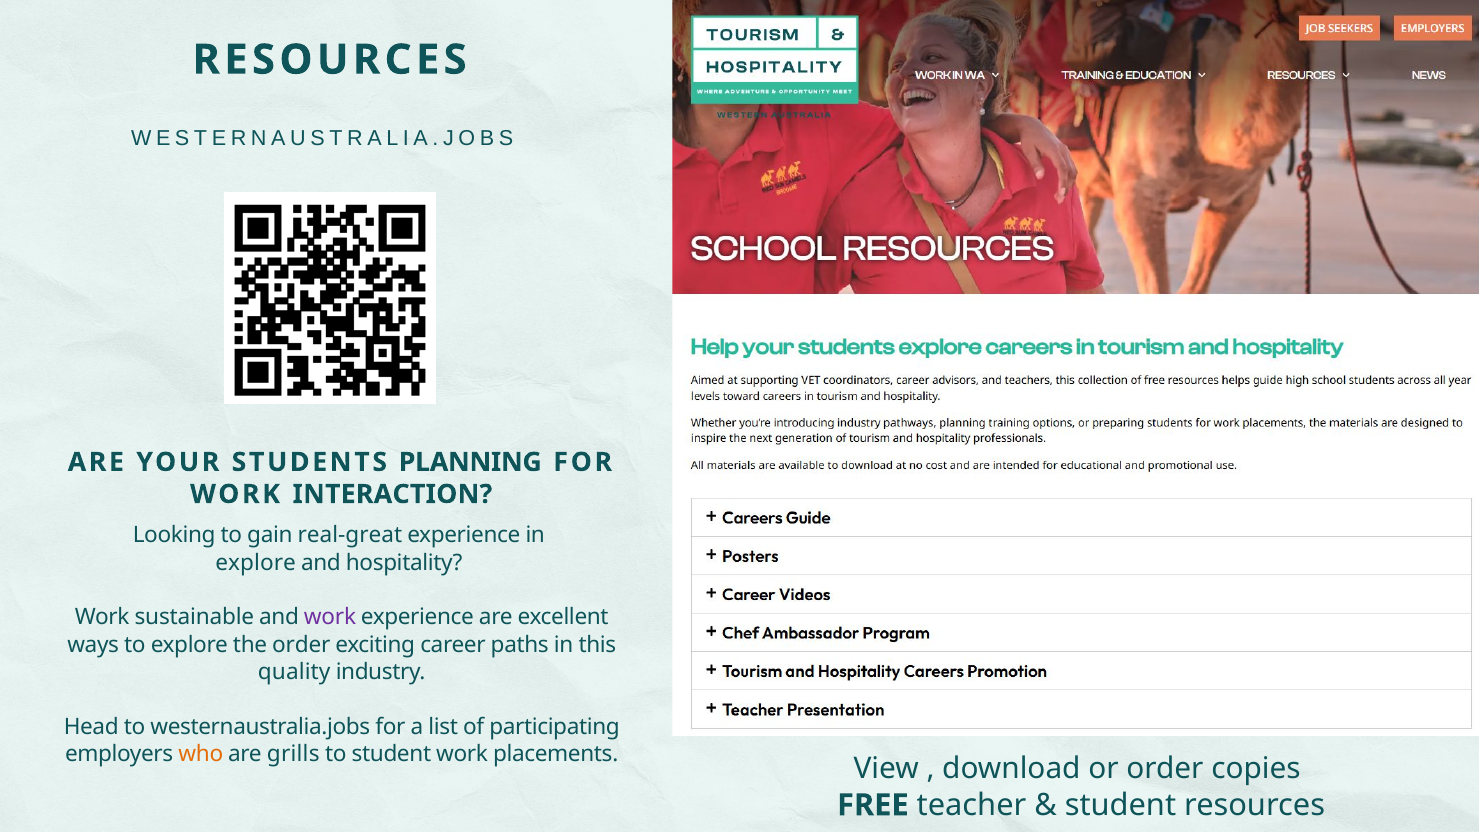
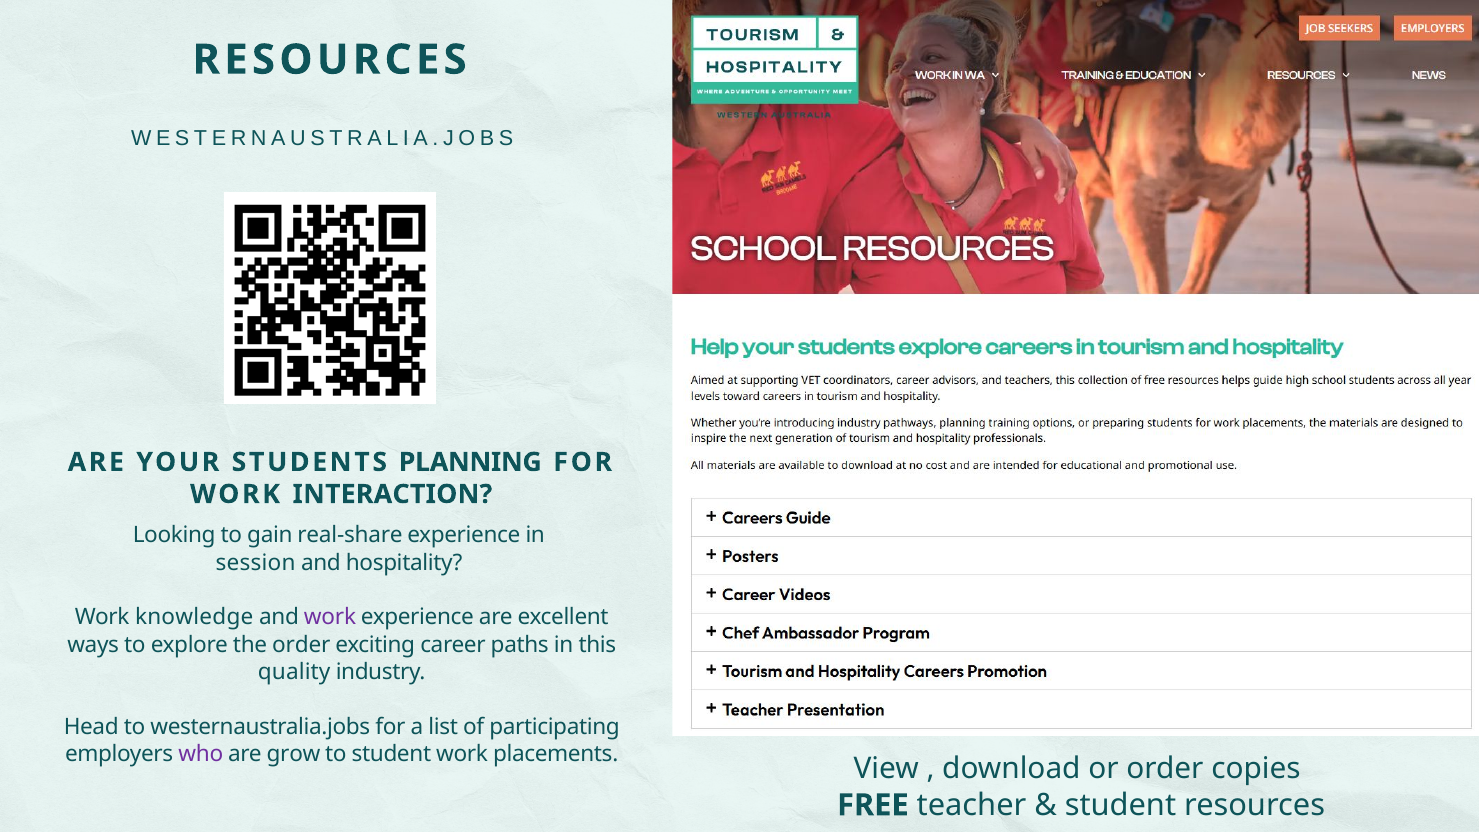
real-great: real-great -> real-share
explore at (256, 563): explore -> session
sustainable: sustainable -> knowledge
who colour: orange -> purple
grills: grills -> grow
